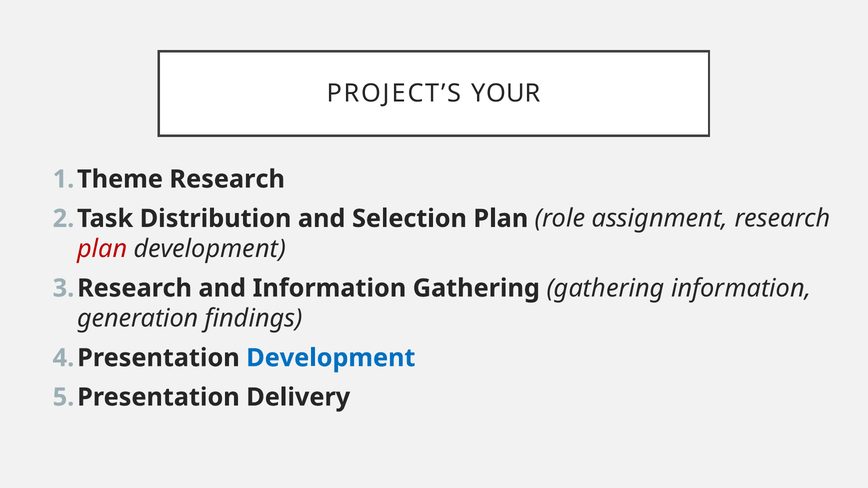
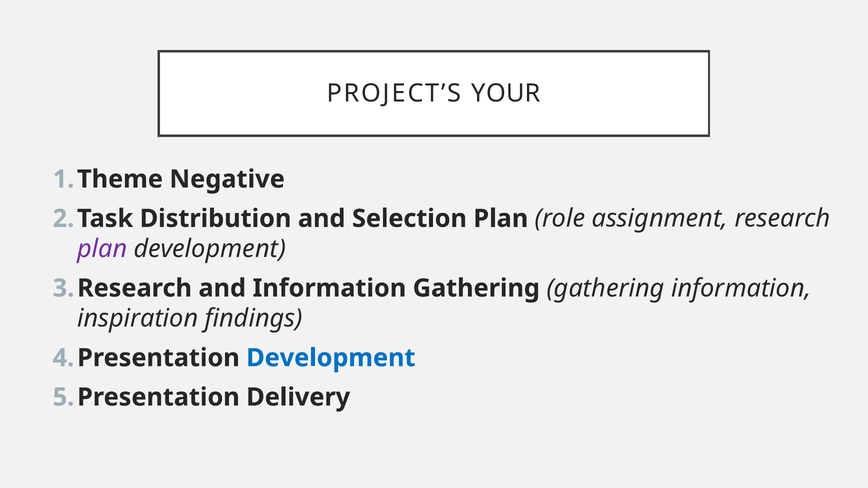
Research at (227, 179): Research -> Negative
plan at (102, 249) colour: red -> purple
generation: generation -> inspiration
